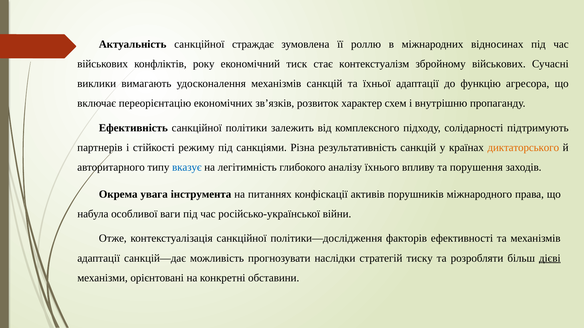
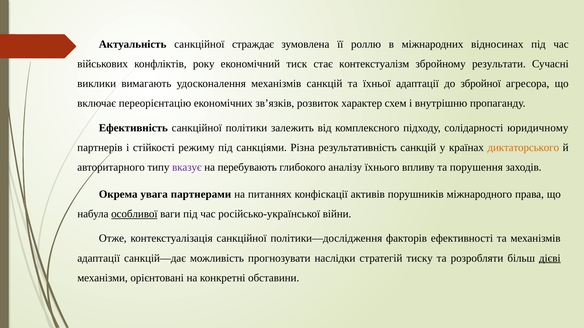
збройному військових: військових -> результати
функцію: функцію -> збройної
підтримують: підтримують -> юридичному
вказує colour: blue -> purple
легітимність: легітимність -> перебувають
інструмента: інструмента -> партнерами
особливої underline: none -> present
